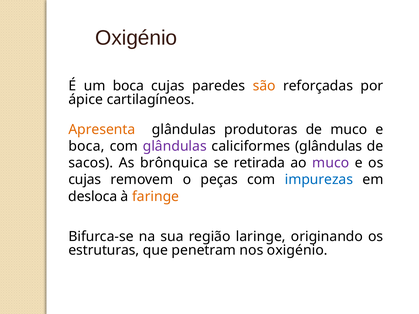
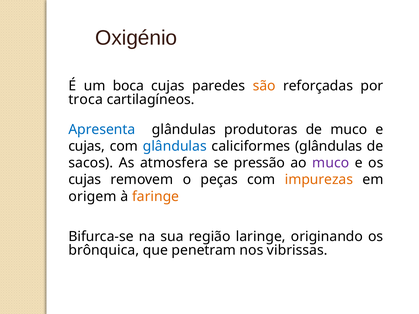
ápice: ápice -> troca
Apresenta colour: orange -> blue
boca at (87, 146): boca -> cujas
glândulas at (175, 146) colour: purple -> blue
brônquica: brônquica -> atmosfera
retirada: retirada -> pressão
impurezas colour: blue -> orange
desloca: desloca -> origem
estruturas: estruturas -> brônquica
nos oxigénio: oxigénio -> vibrissas
